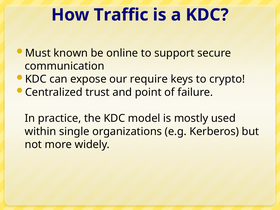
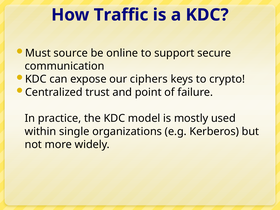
known: known -> source
require: require -> ciphers
